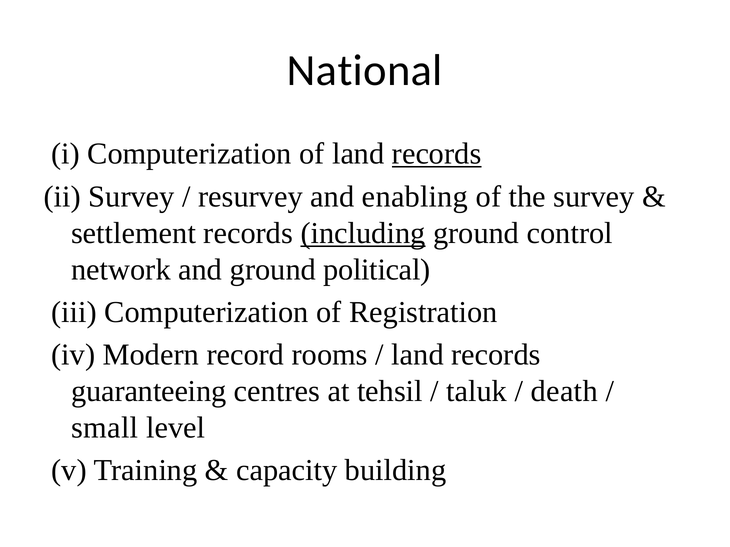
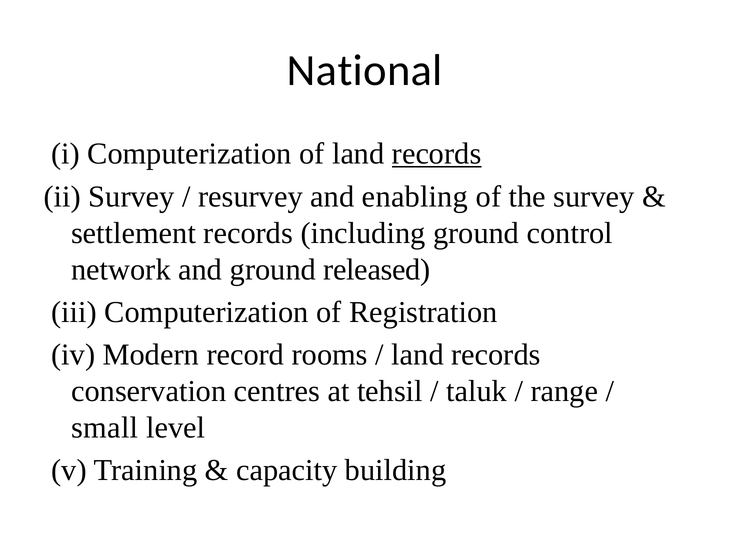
including underline: present -> none
political: political -> released
guaranteeing: guaranteeing -> conservation
death: death -> range
